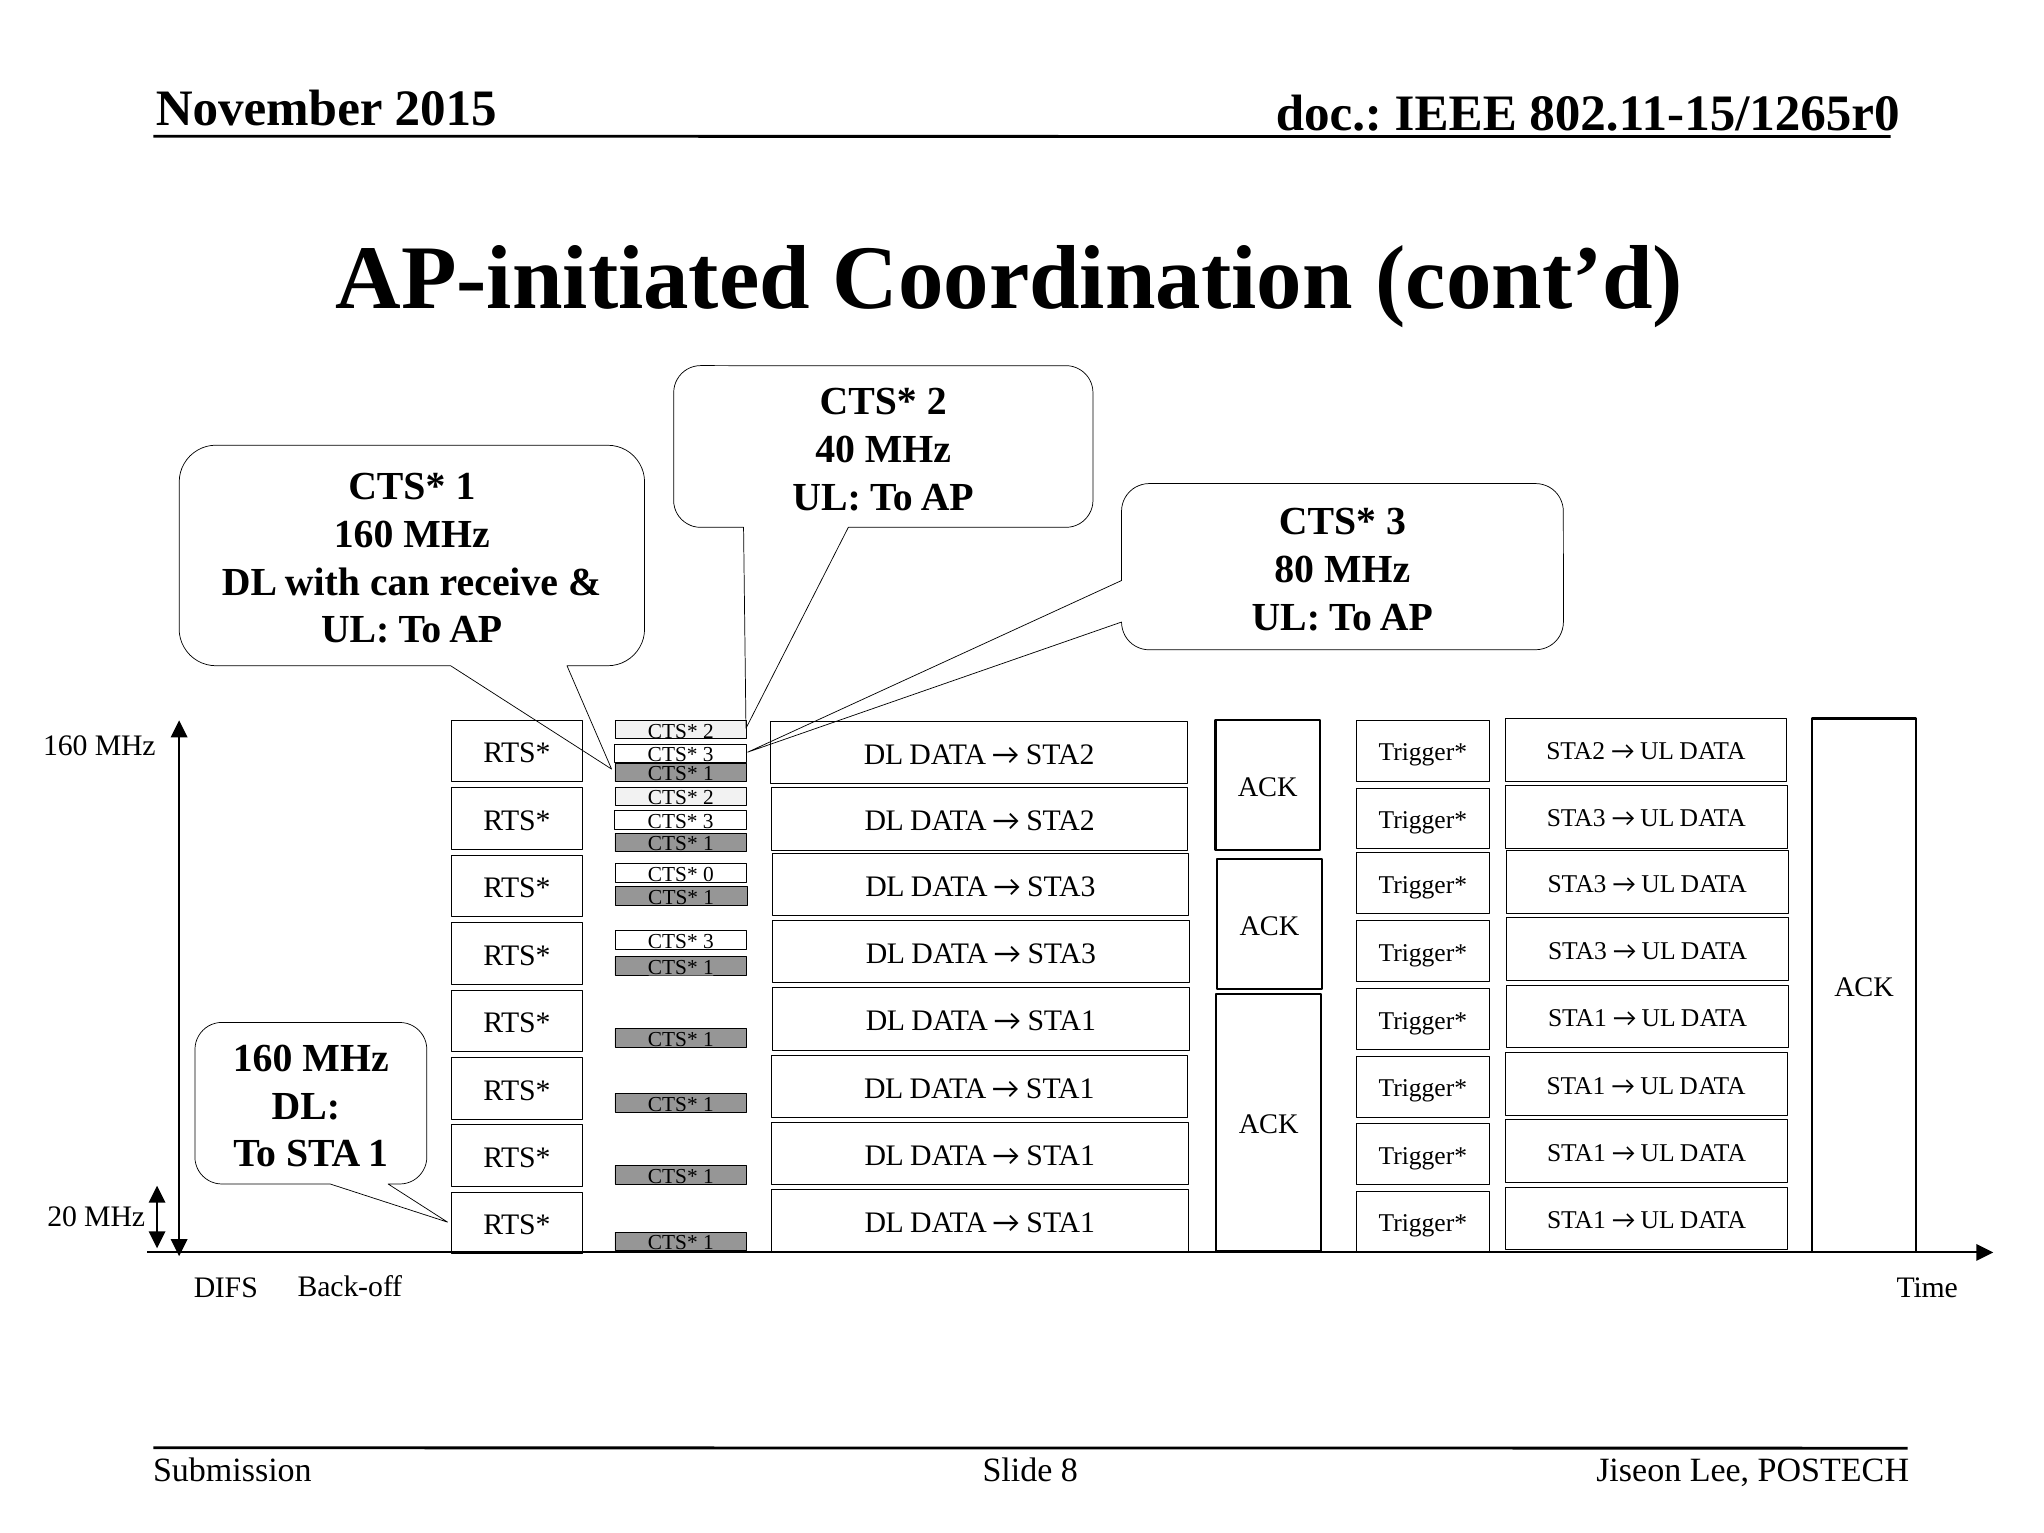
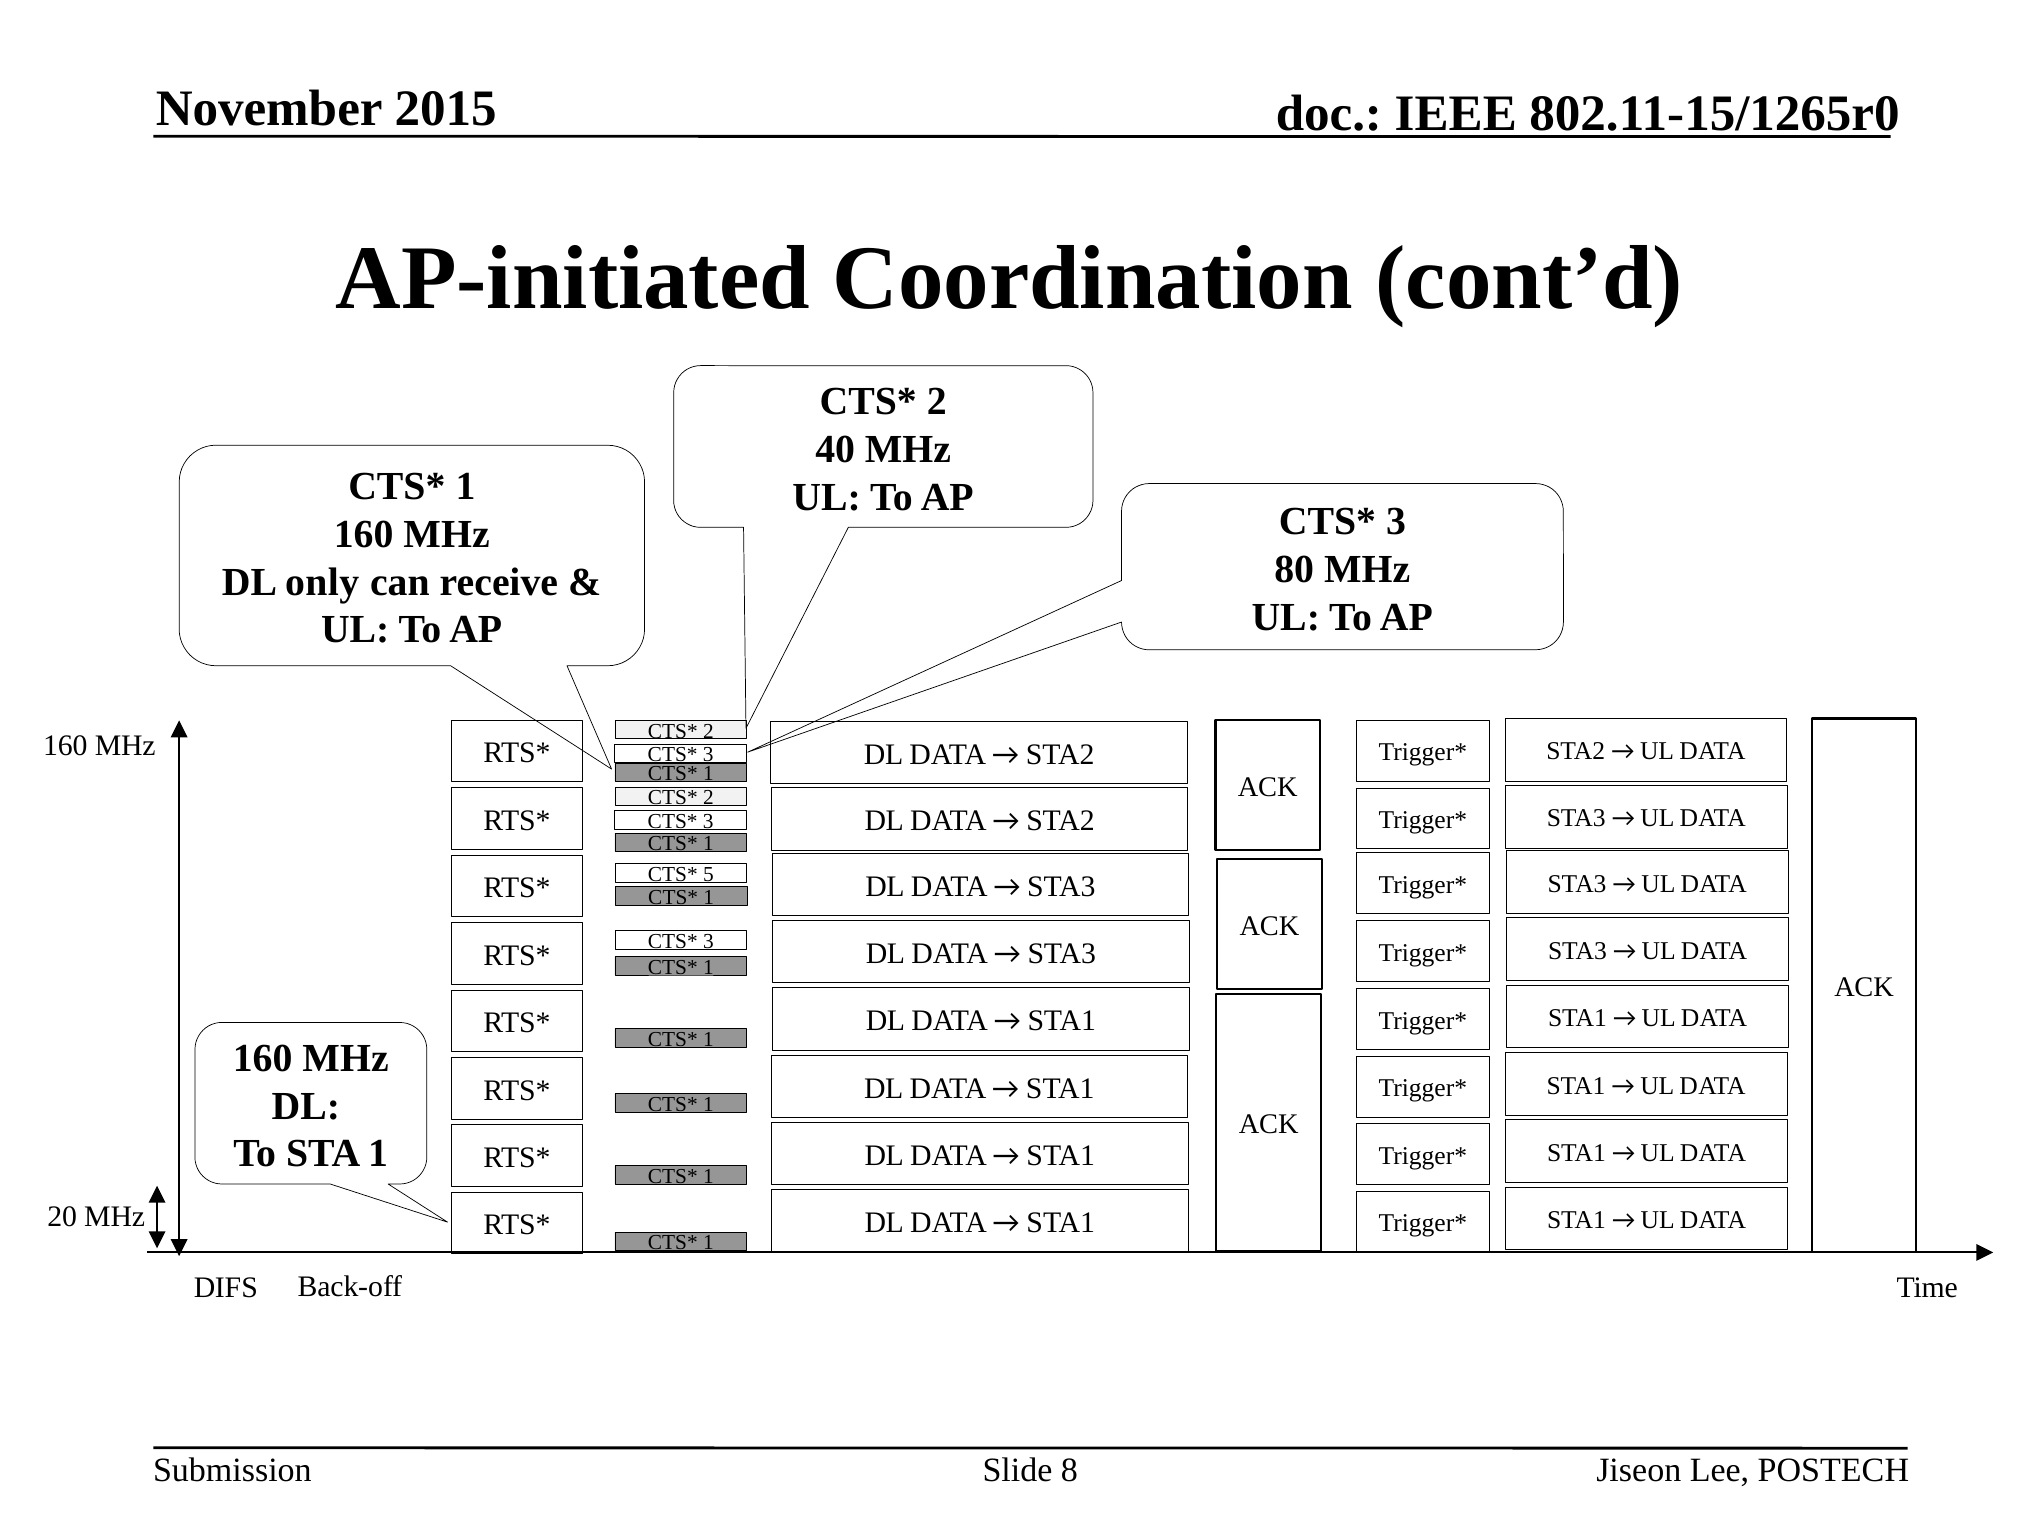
with: with -> only
0: 0 -> 5
